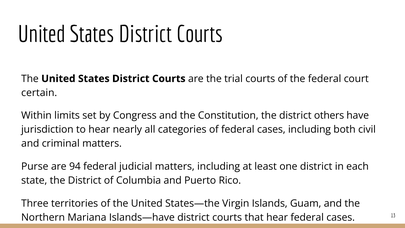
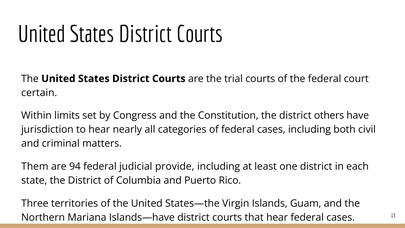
Purse: Purse -> Them
judicial matters: matters -> provide
